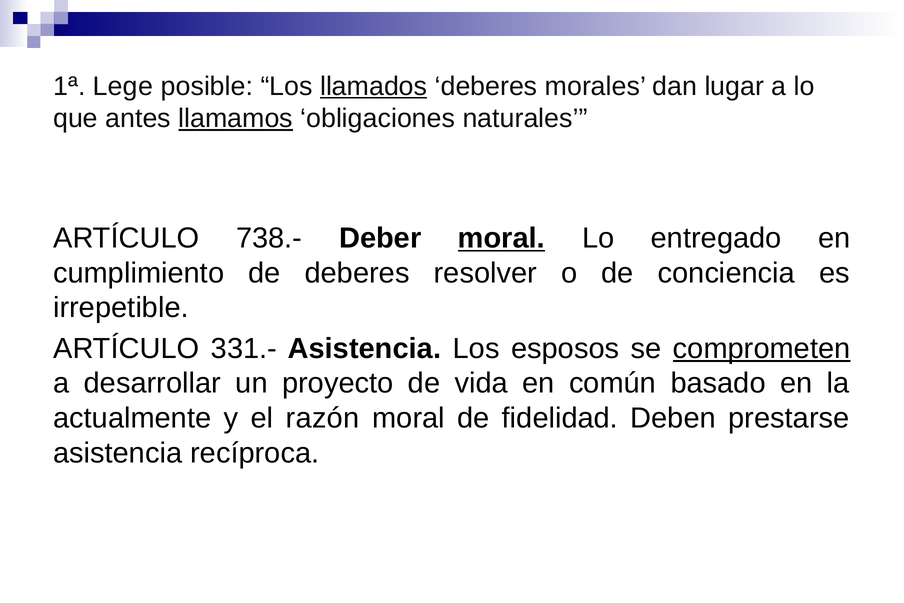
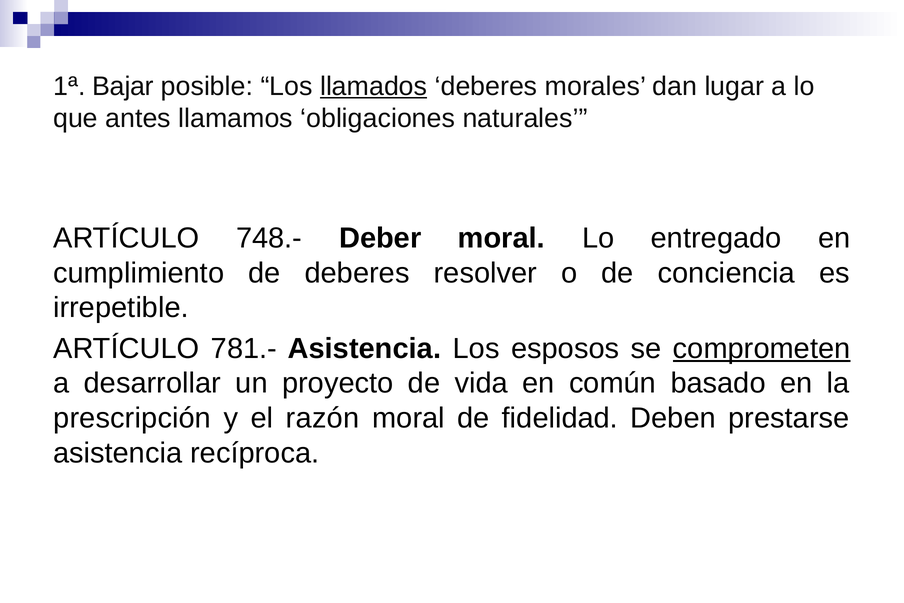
Lege: Lege -> Bajar
llamamos underline: present -> none
738.-: 738.- -> 748.-
moral at (501, 238) underline: present -> none
331.-: 331.- -> 781.-
actualmente: actualmente -> prescripción
